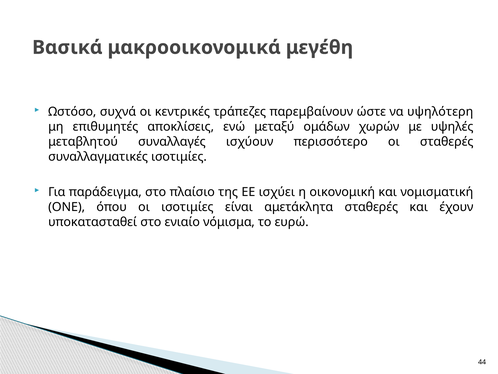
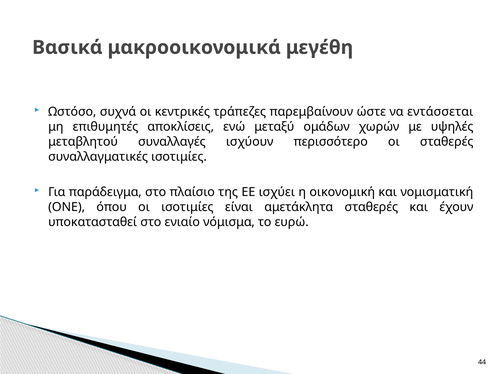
υψηλότερη: υψηλότερη -> εντάσσεται
